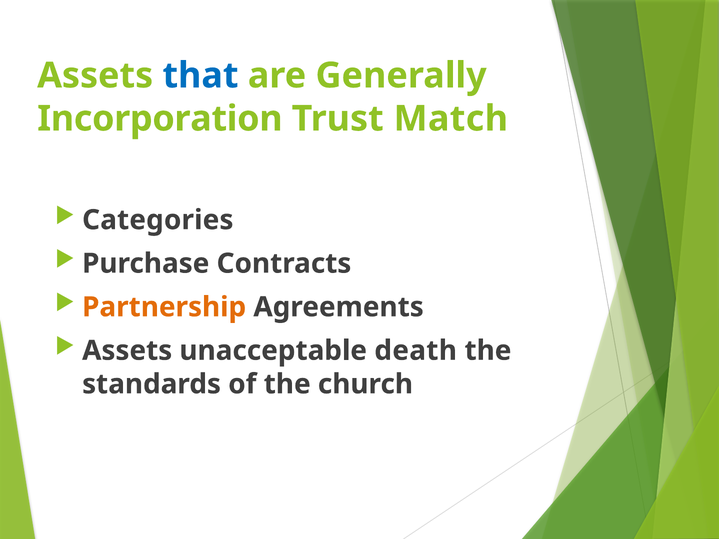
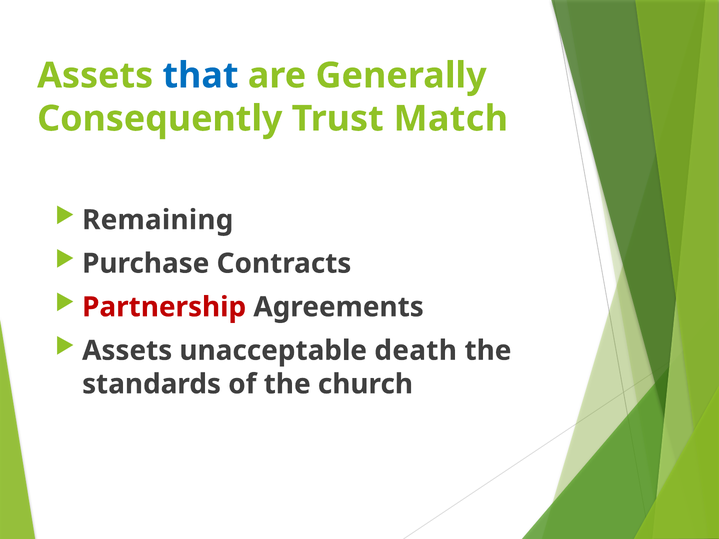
Incorporation: Incorporation -> Consequently
Categories: Categories -> Remaining
Partnership colour: orange -> red
